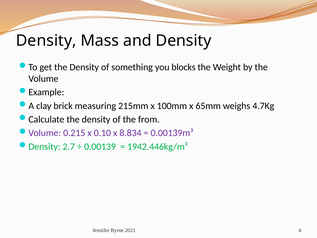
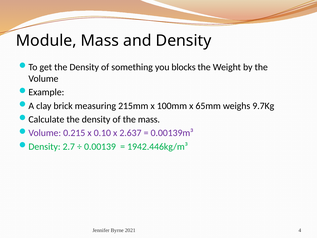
Density at (46, 41): Density -> Module
4.7Kg: 4.7Kg -> 9.7Kg
the from: from -> mass
8.834: 8.834 -> 2.637
